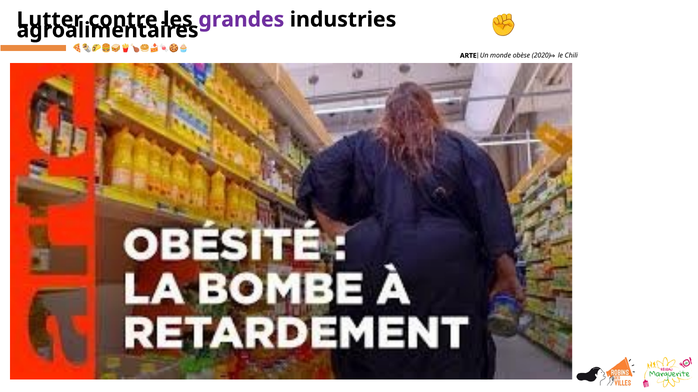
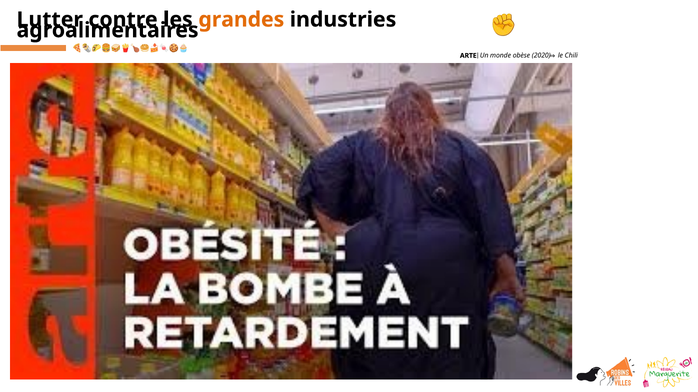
grandes colour: purple -> orange
